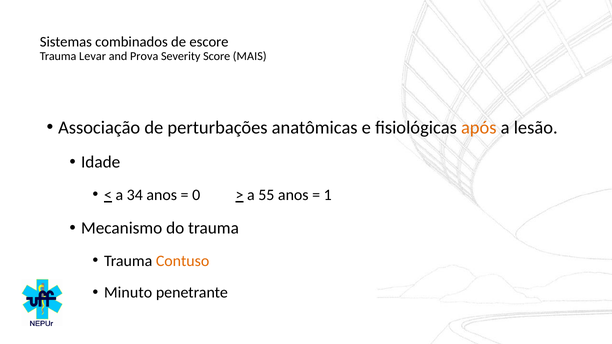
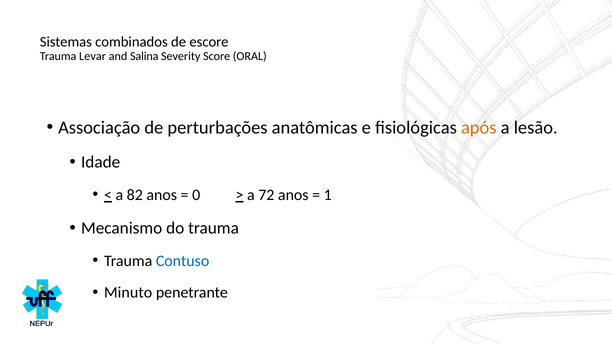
Prova: Prova -> Salina
MAIS: MAIS -> ORAL
34: 34 -> 82
55: 55 -> 72
Contuso colour: orange -> blue
